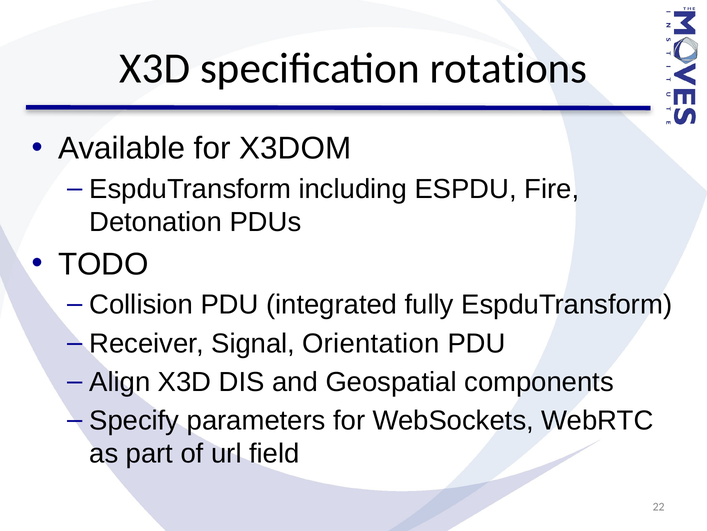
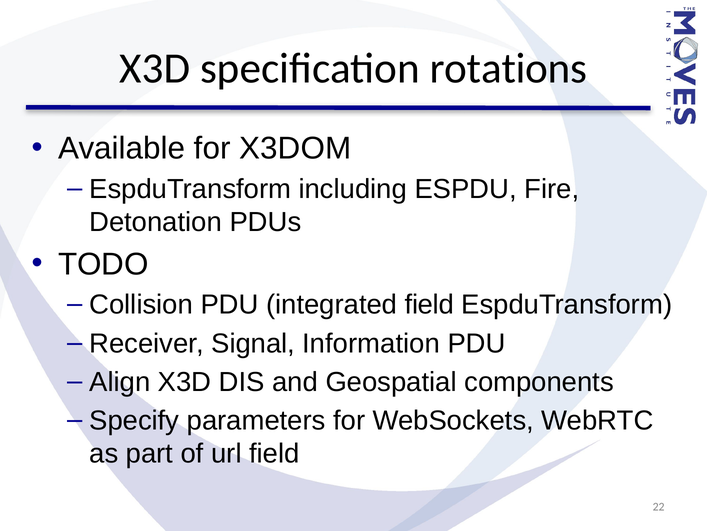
integrated fully: fully -> field
Orientation: Orientation -> Information
